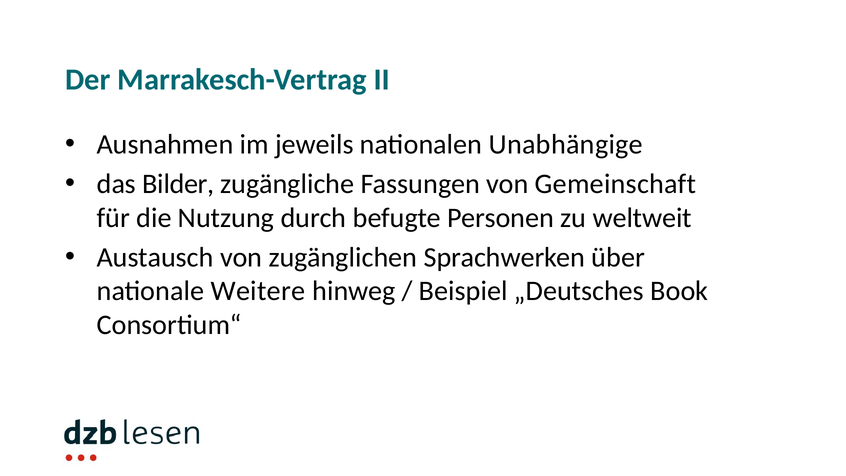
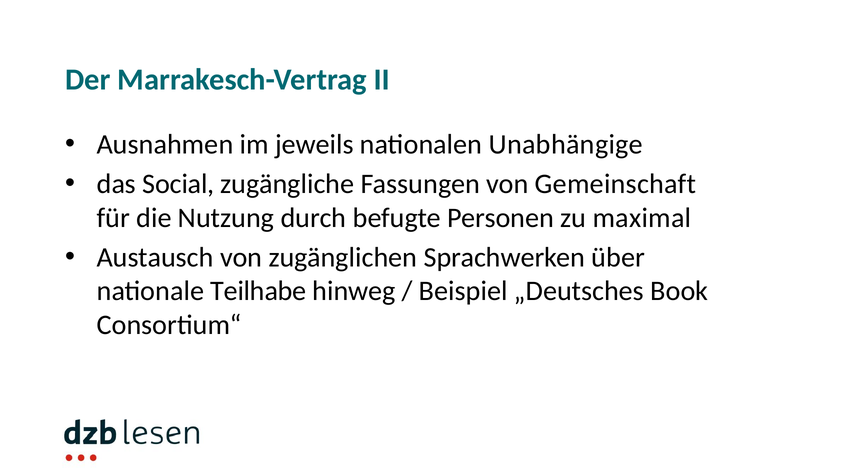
Bilder: Bilder -> Social
weltweit: weltweit -> maximal
Weitere: Weitere -> Teilhabe
